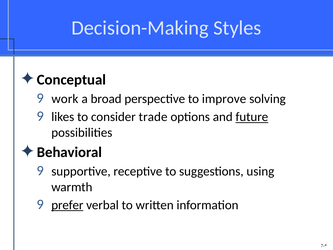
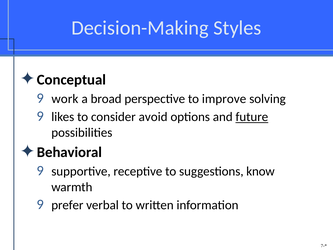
trade: trade -> avoid
using: using -> know
prefer underline: present -> none
